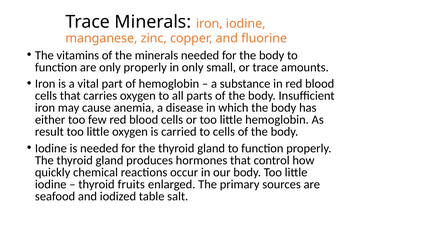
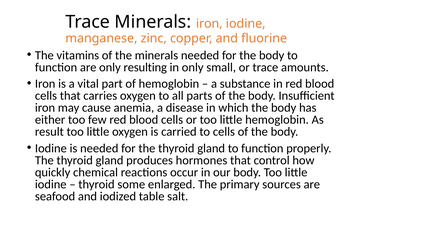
only properly: properly -> resulting
fruits: fruits -> some
